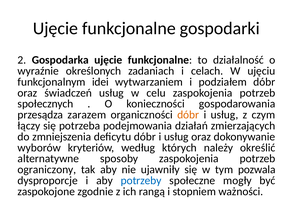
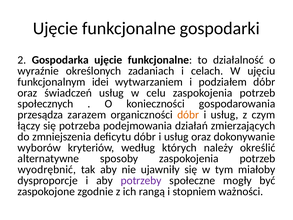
ograniczony: ograniczony -> wyodrębnić
pozwala: pozwala -> miałoby
potrzeby colour: blue -> purple
